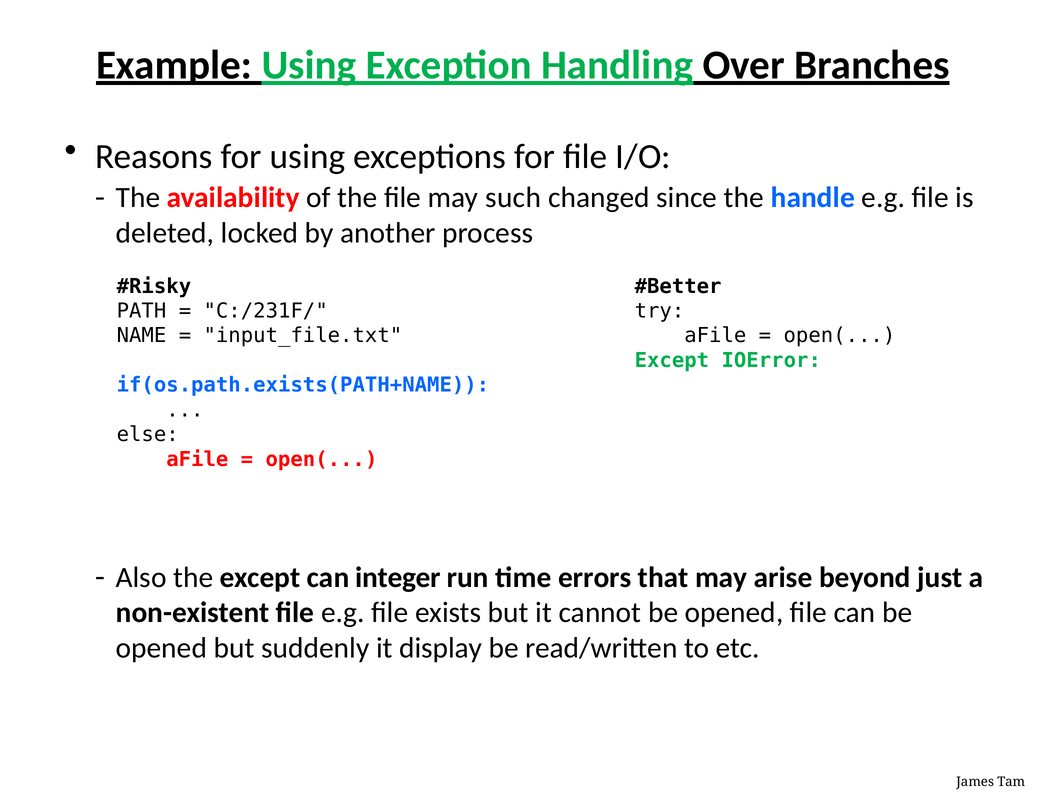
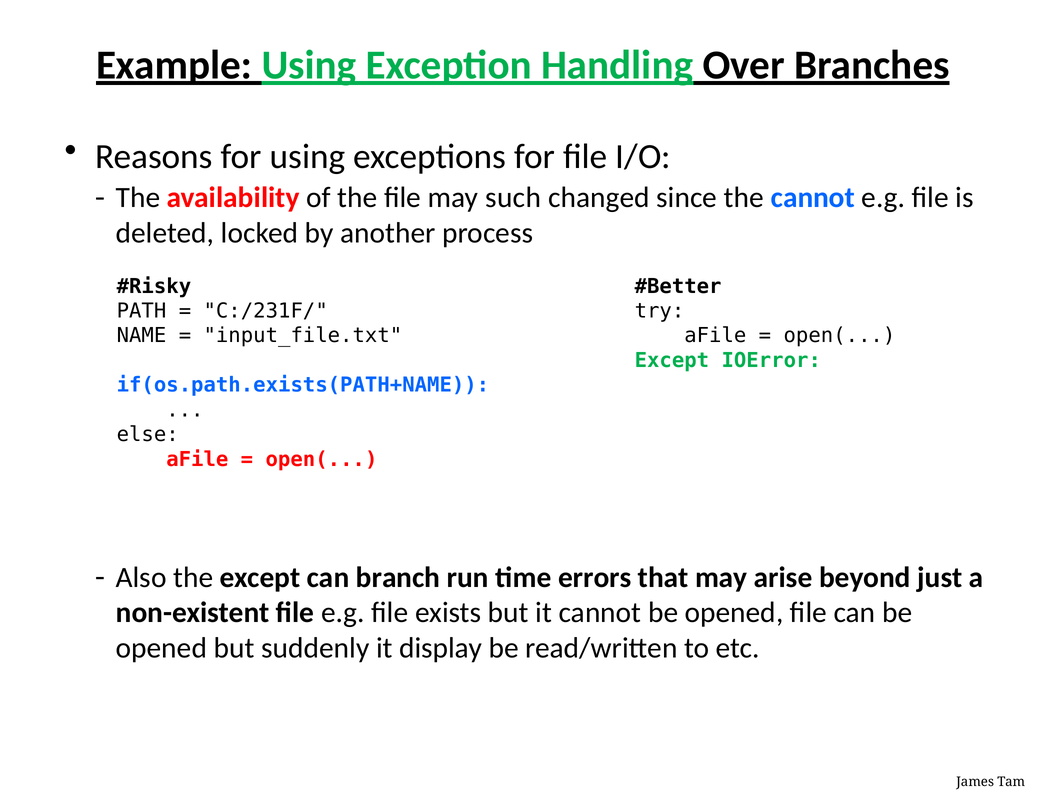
the handle: handle -> cannot
integer: integer -> branch
